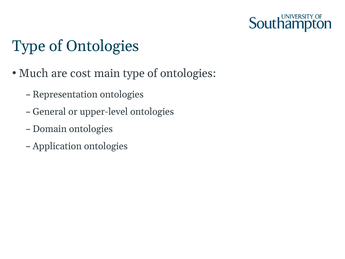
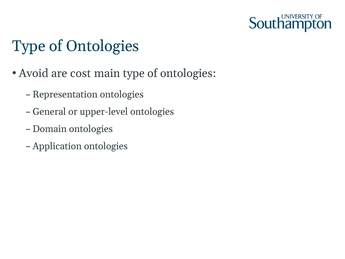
Much: Much -> Avoid
